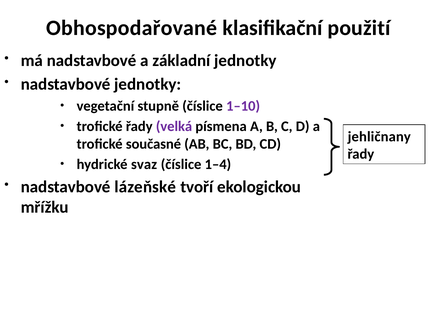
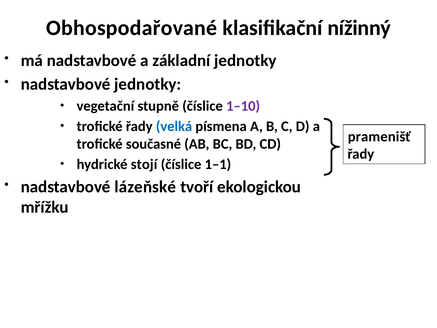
použití: použití -> nížinný
velká colour: purple -> blue
jehličnany: jehličnany -> pramenišť
svaz: svaz -> stojí
1–4: 1–4 -> 1–1
